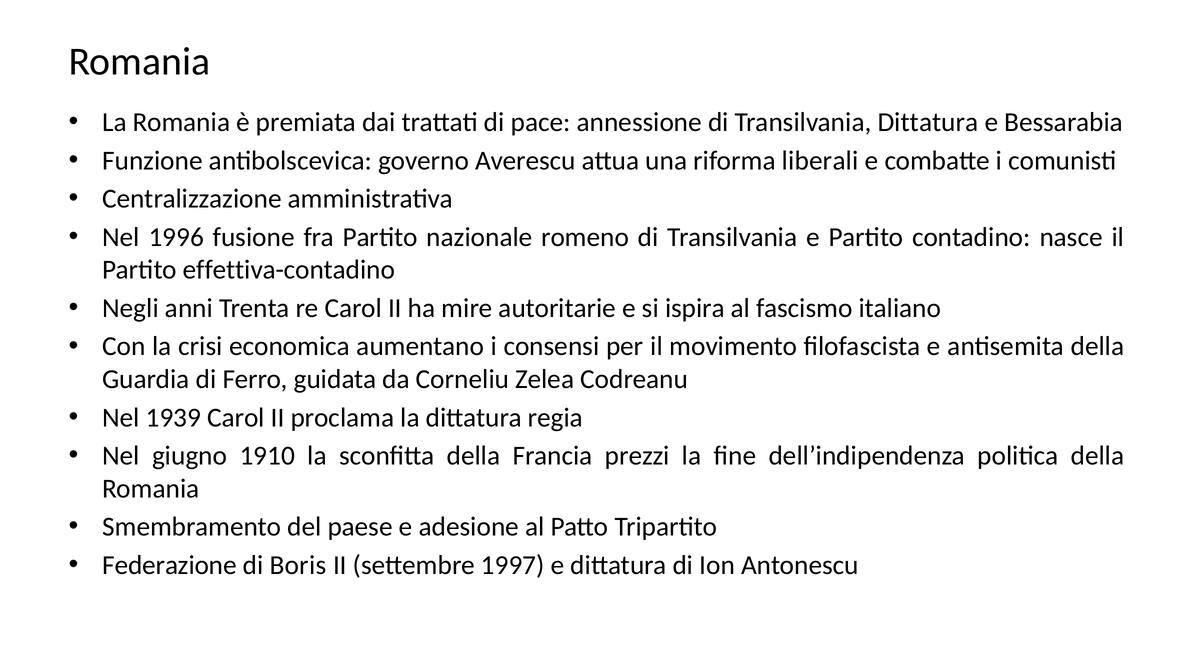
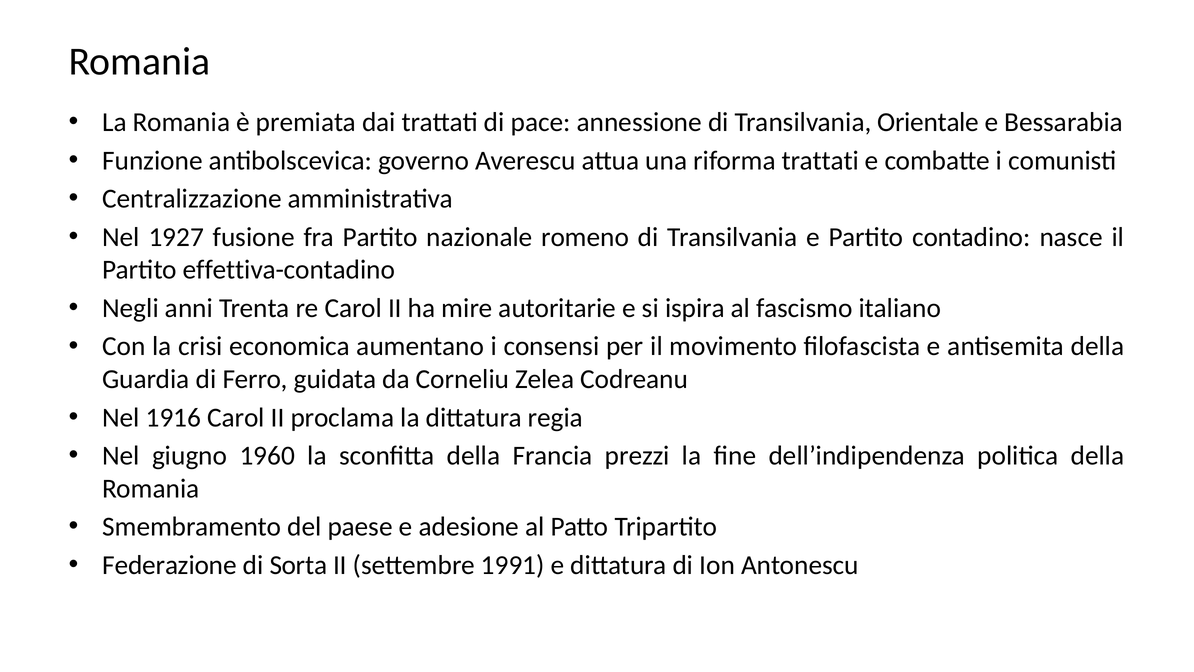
Transilvania Dittatura: Dittatura -> Orientale
riforma liberali: liberali -> trattati
1996: 1996 -> 1927
1939: 1939 -> 1916
1910: 1910 -> 1960
Boris: Boris -> Sorta
1997: 1997 -> 1991
